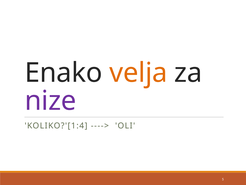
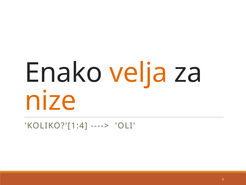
nize colour: purple -> orange
